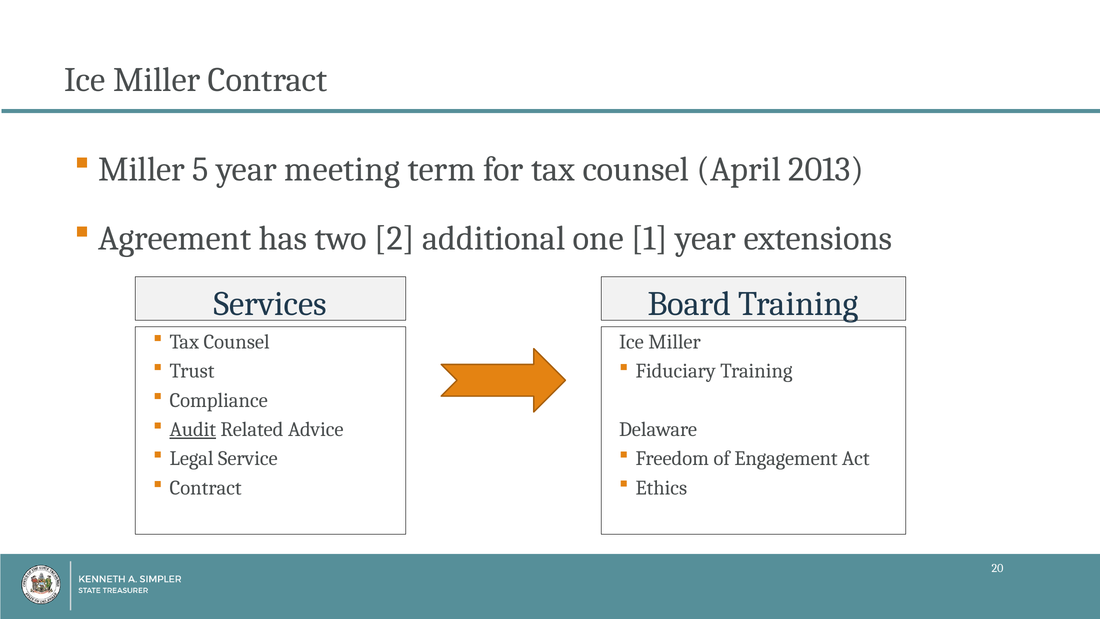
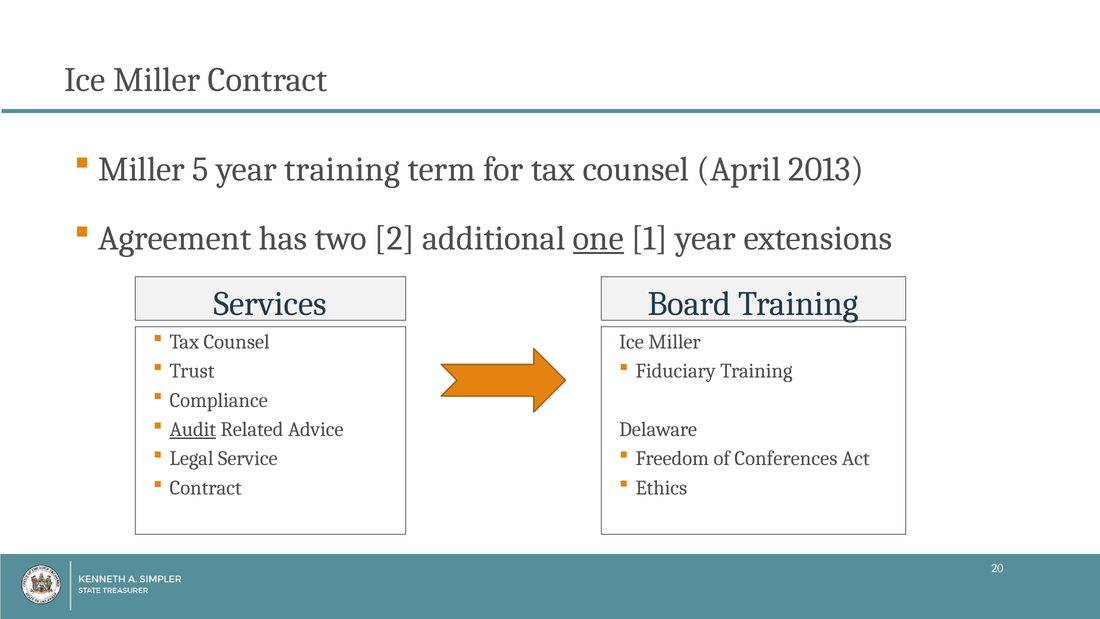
year meeting: meeting -> training
one underline: none -> present
Engagement: Engagement -> Conferences
